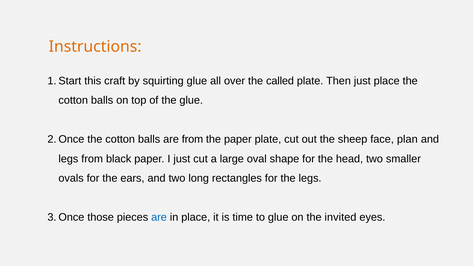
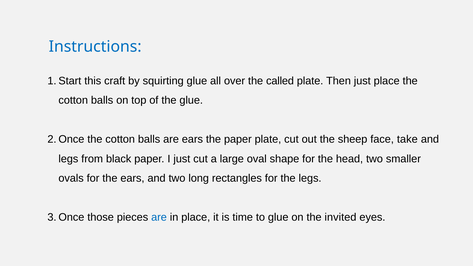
Instructions colour: orange -> blue
are from: from -> ears
plan: plan -> take
